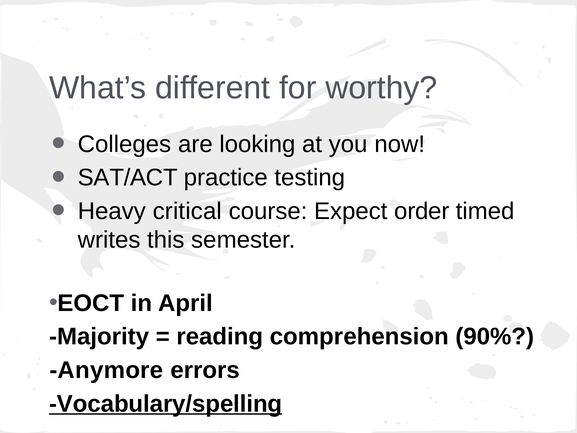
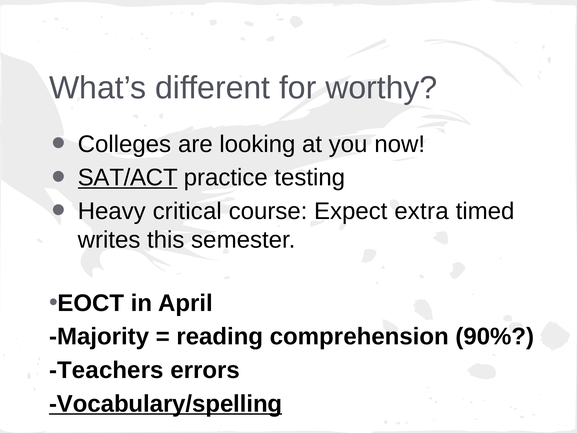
SAT/ACT underline: none -> present
order: order -> extra
Anymore: Anymore -> Teachers
